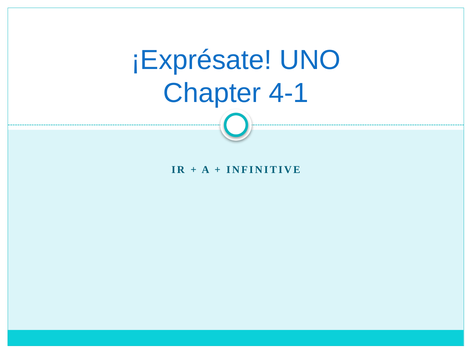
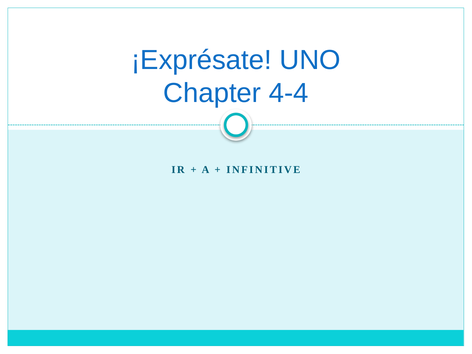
4-1: 4-1 -> 4-4
